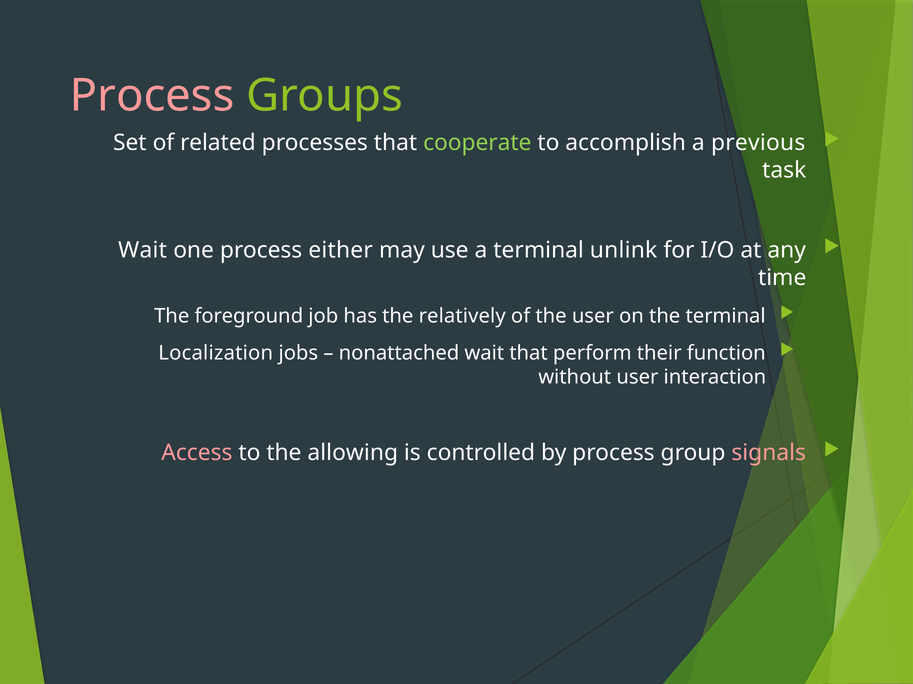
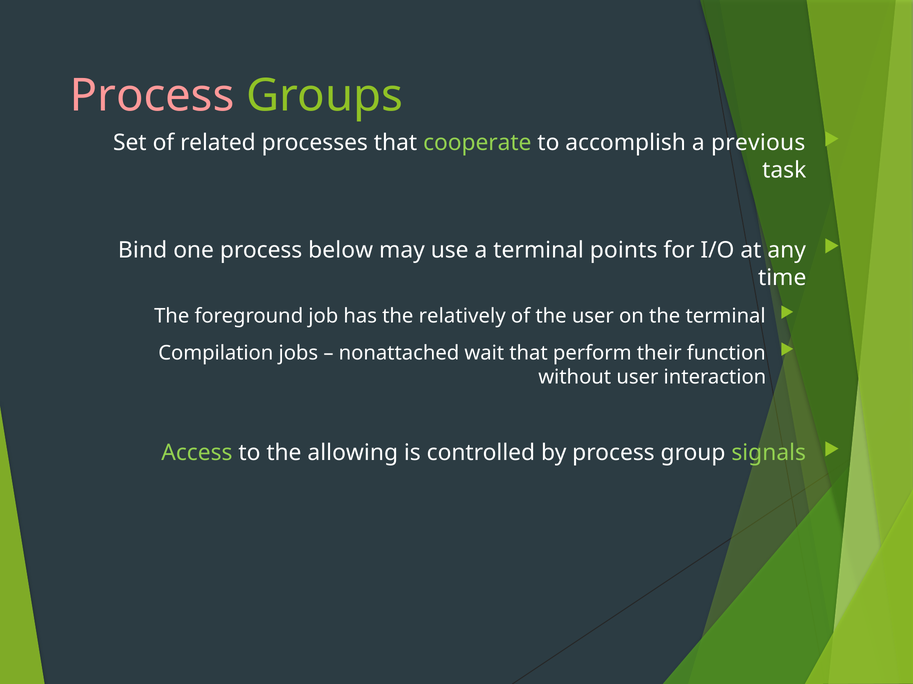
Wait at (143, 251): Wait -> Bind
either: either -> below
unlink: unlink -> points
Localization: Localization -> Compilation
Access colour: pink -> light green
signals colour: pink -> light green
